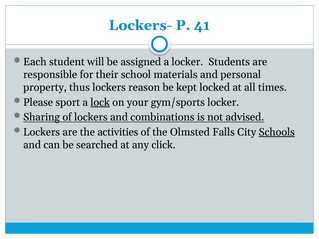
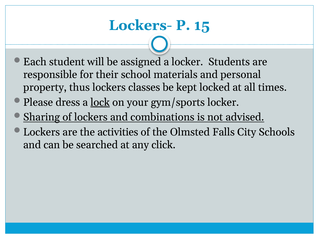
41: 41 -> 15
reason: reason -> classes
sport: sport -> dress
Schools underline: present -> none
